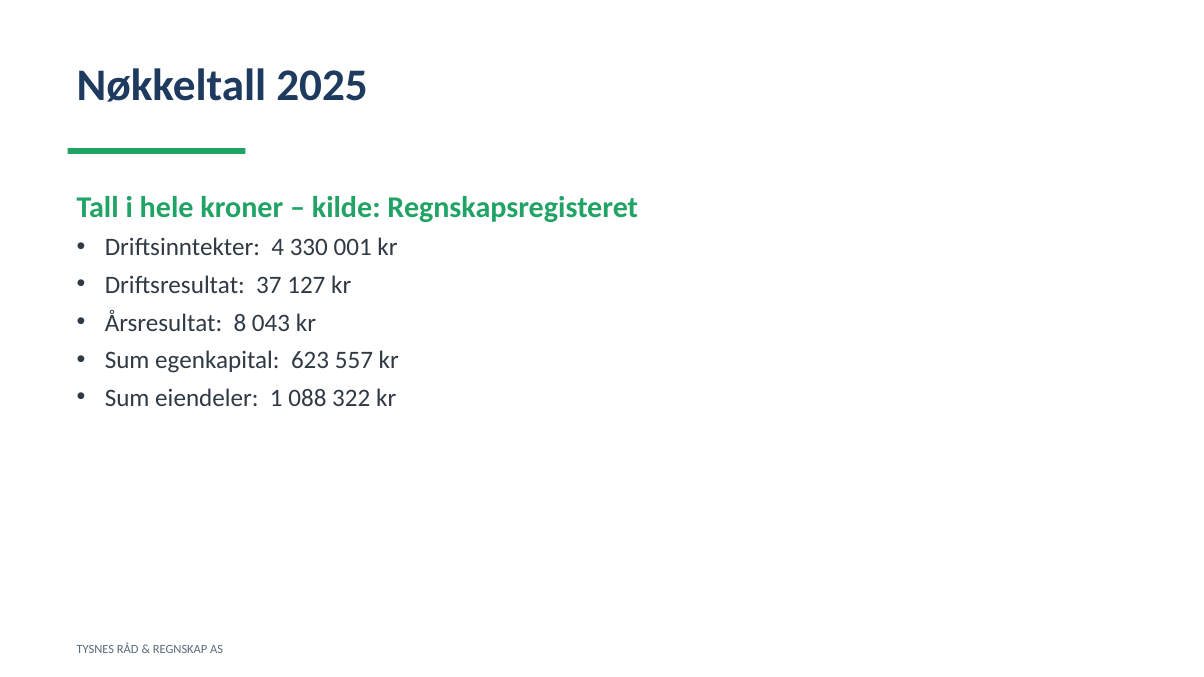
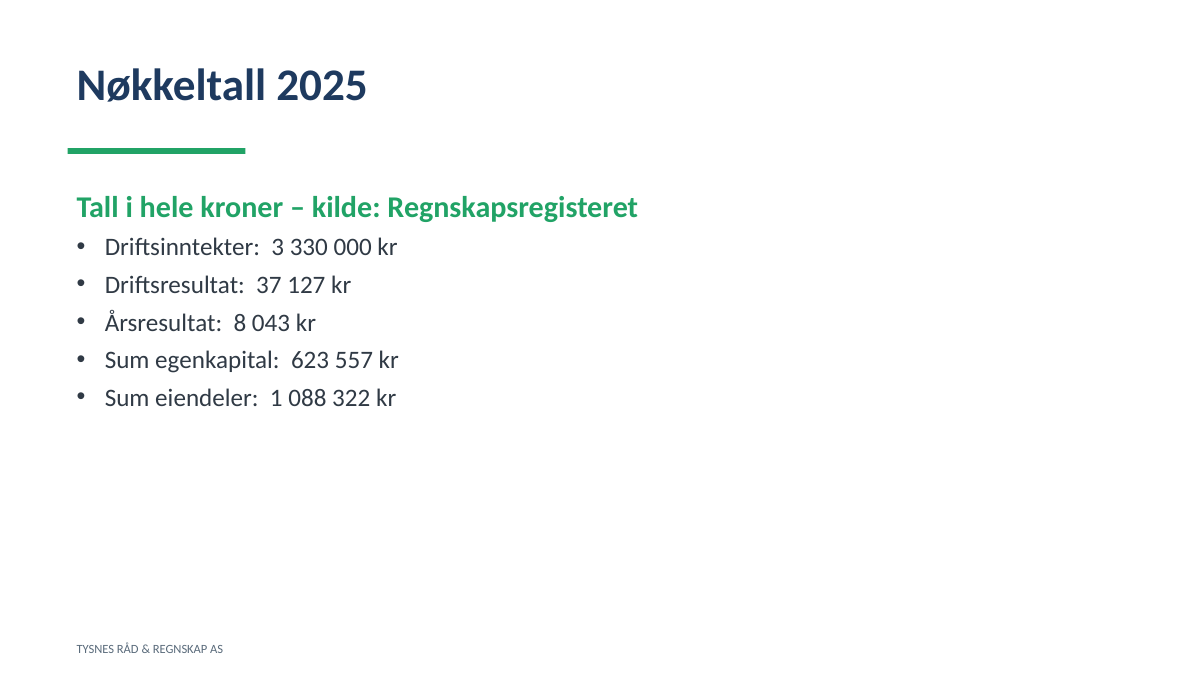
4: 4 -> 3
001: 001 -> 000
